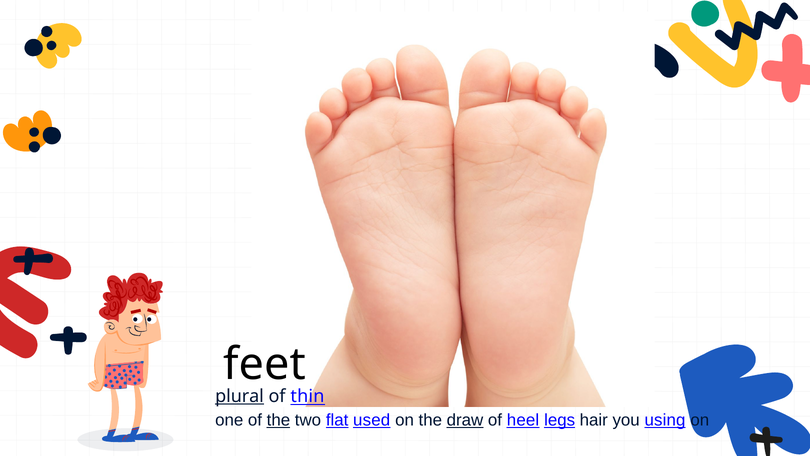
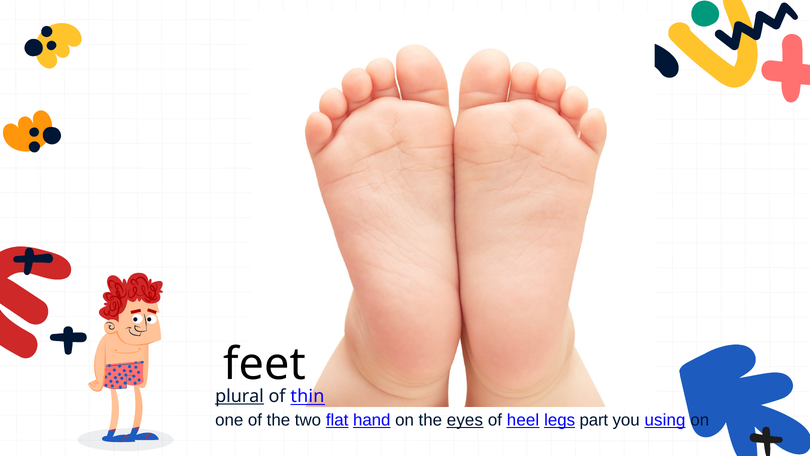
the at (278, 420) underline: present -> none
used: used -> hand
draw: draw -> eyes
hair: hair -> part
